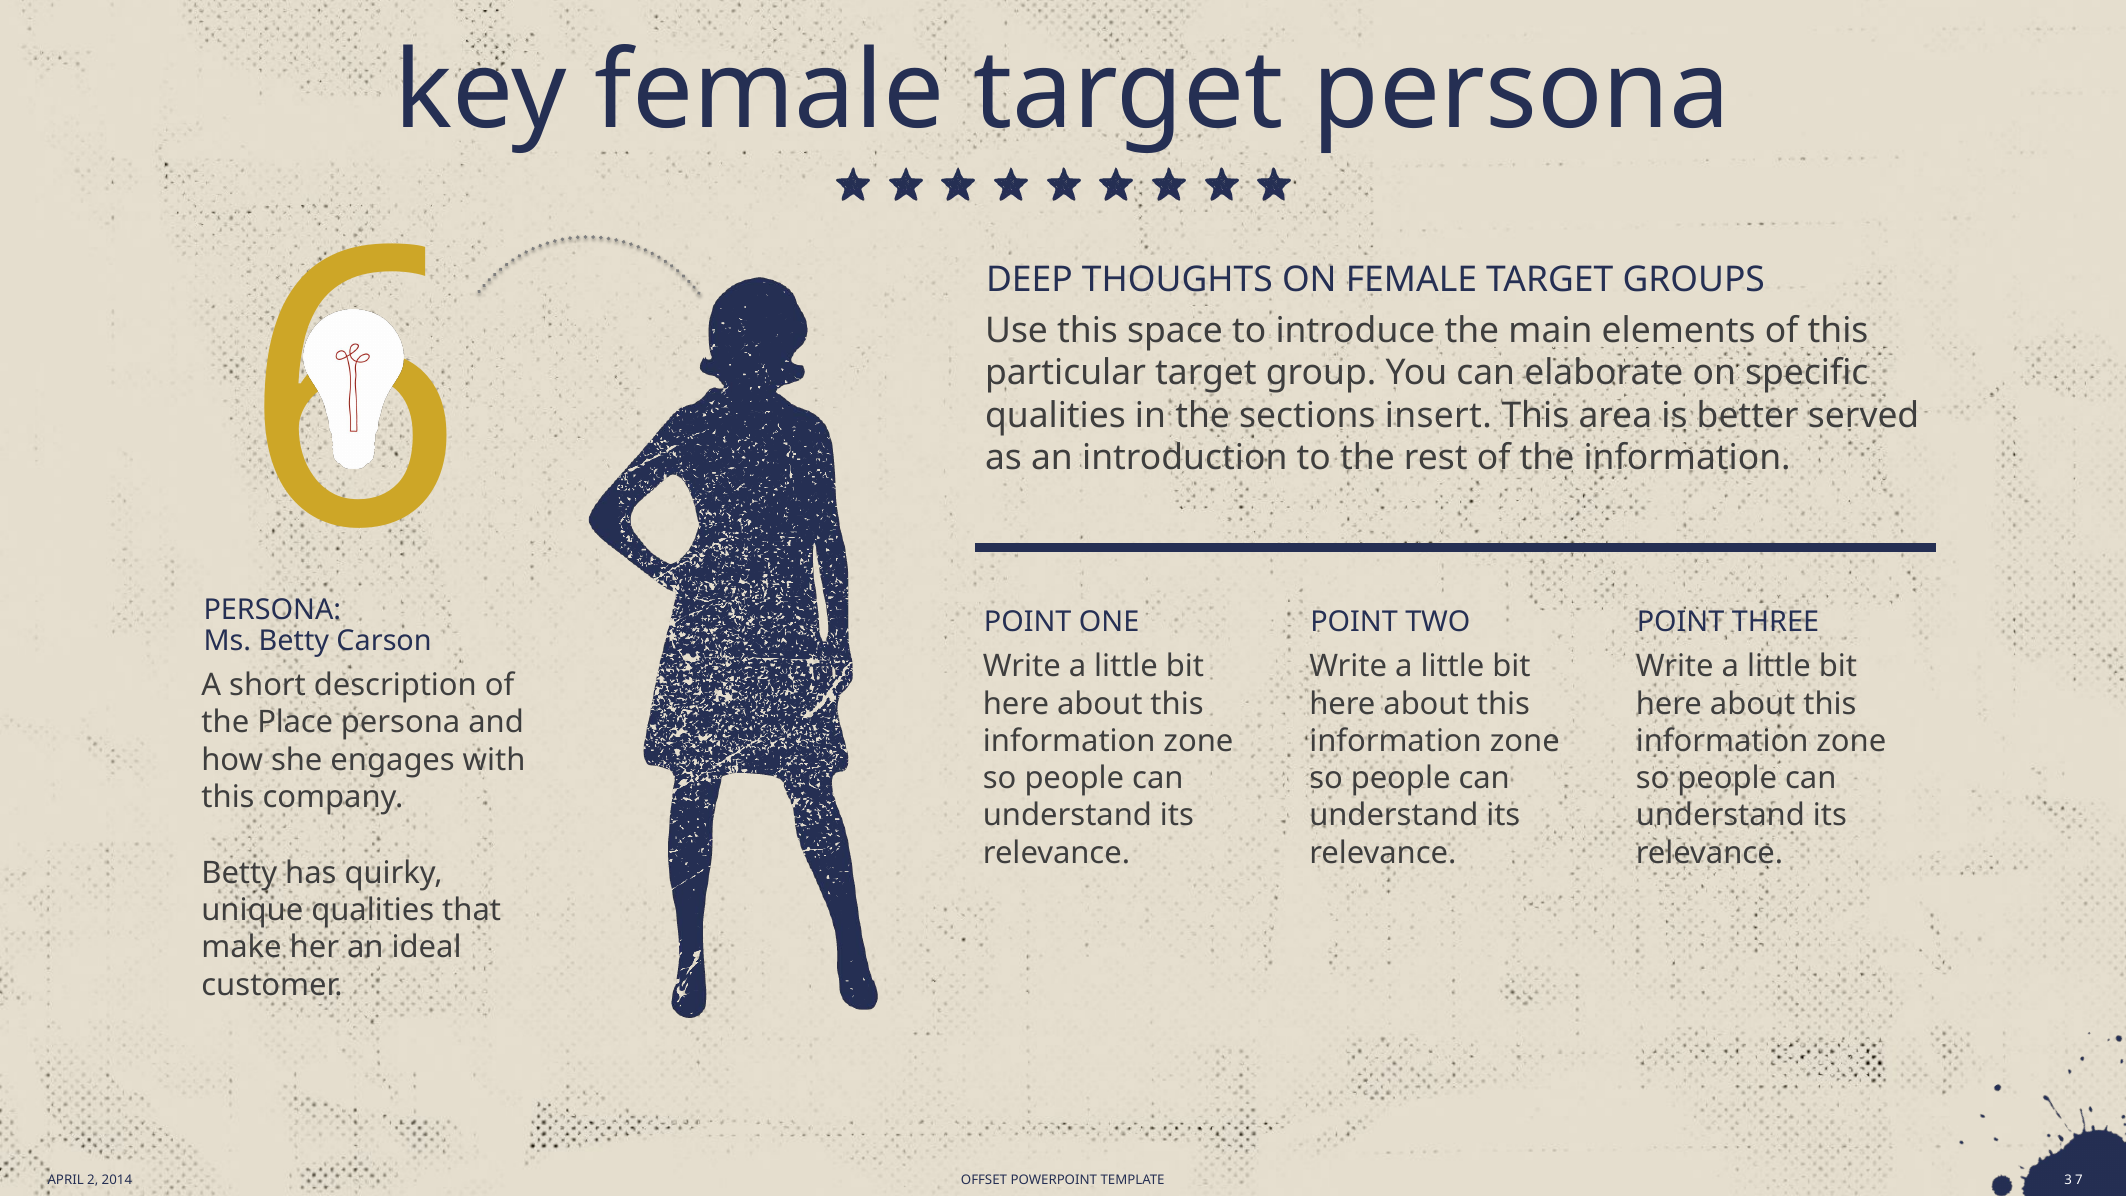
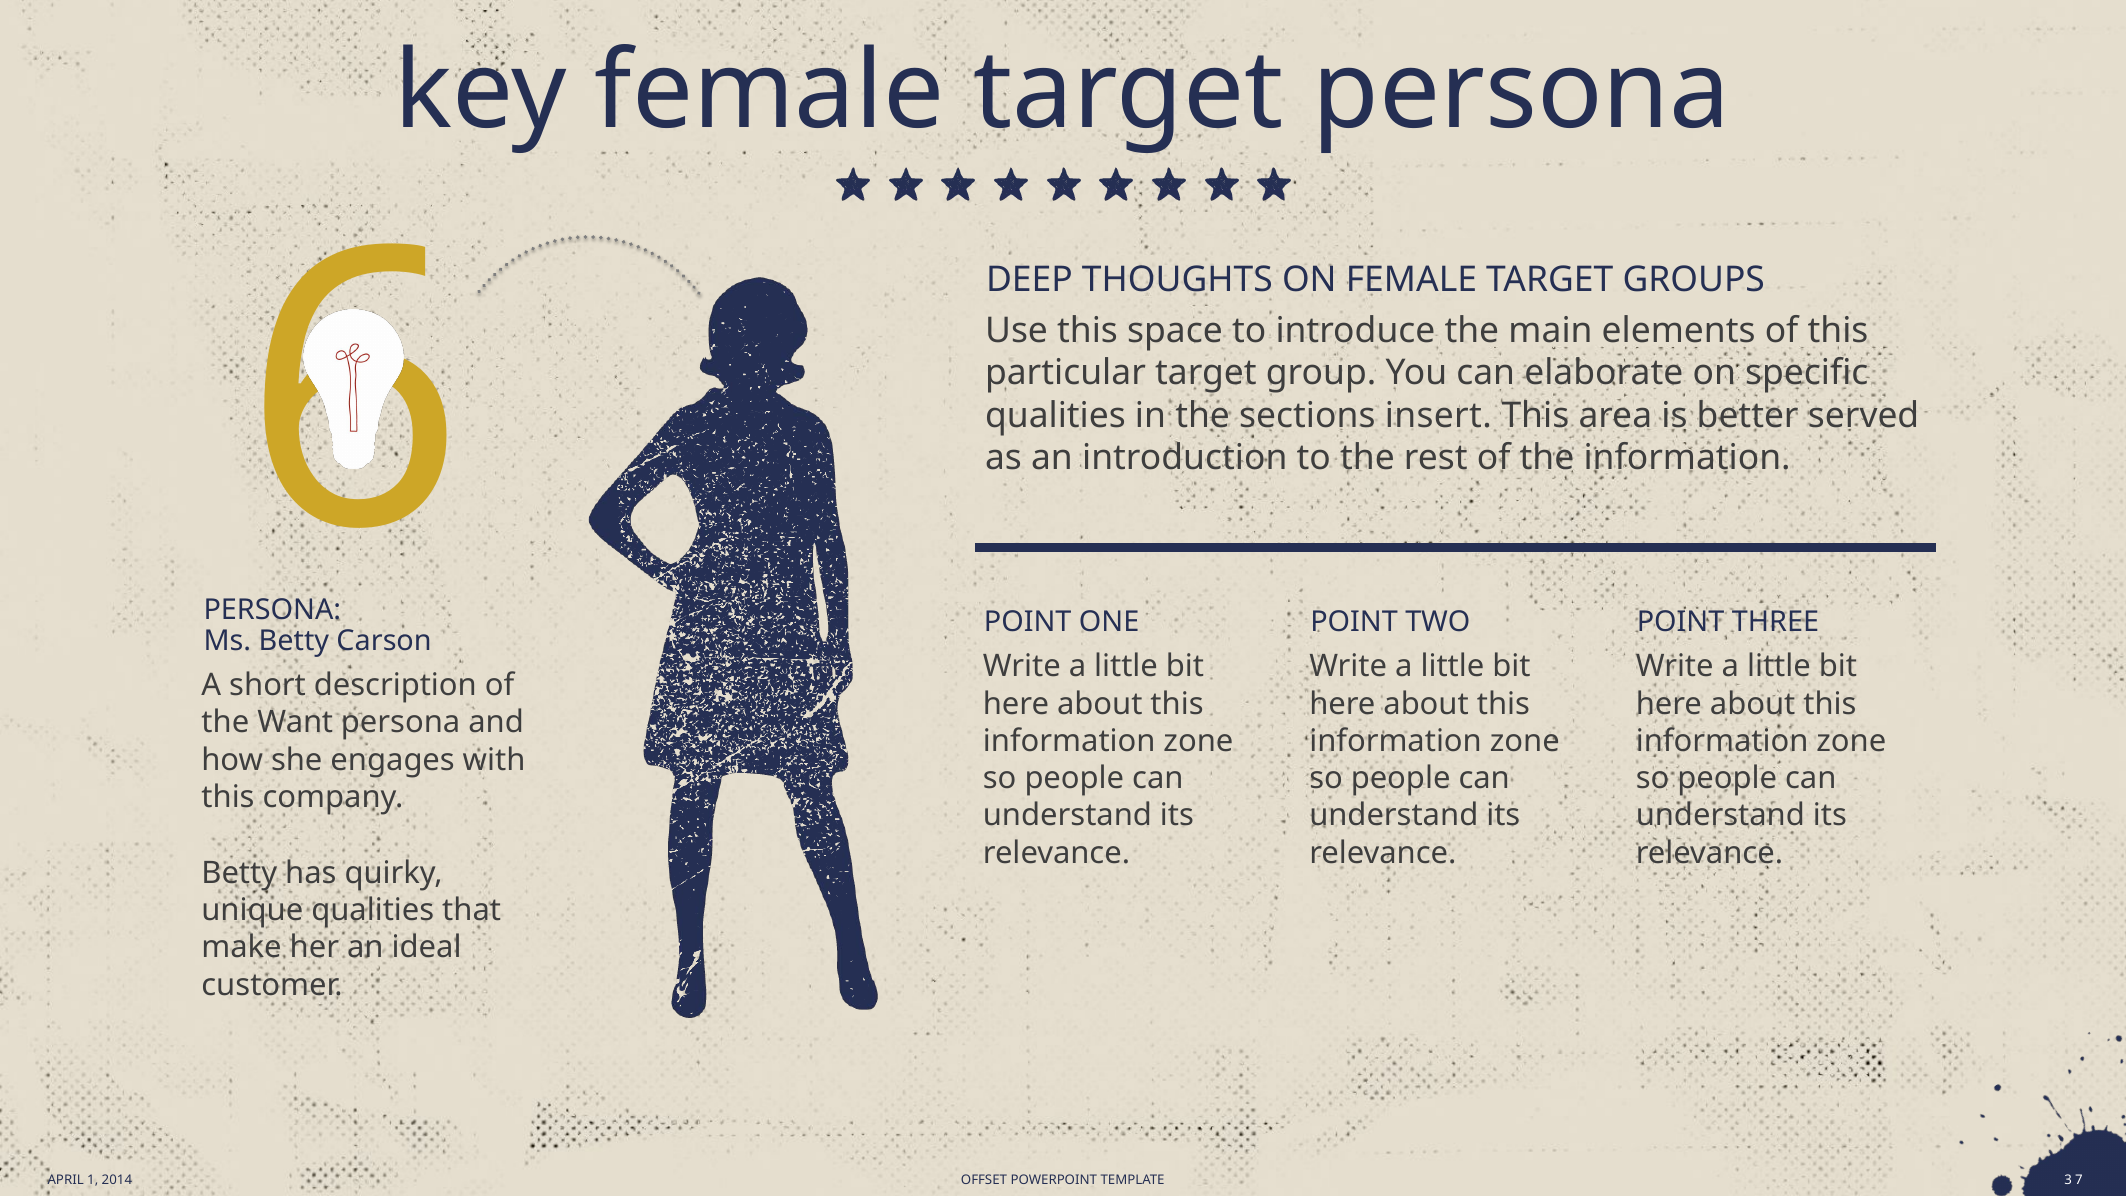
Place: Place -> Want
2: 2 -> 1
